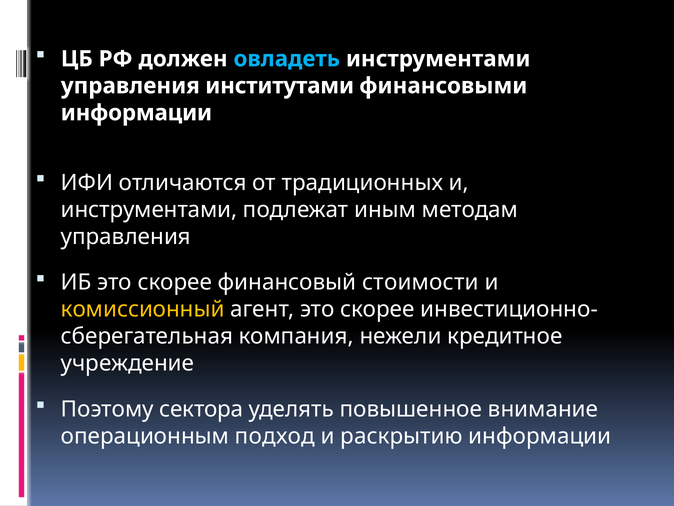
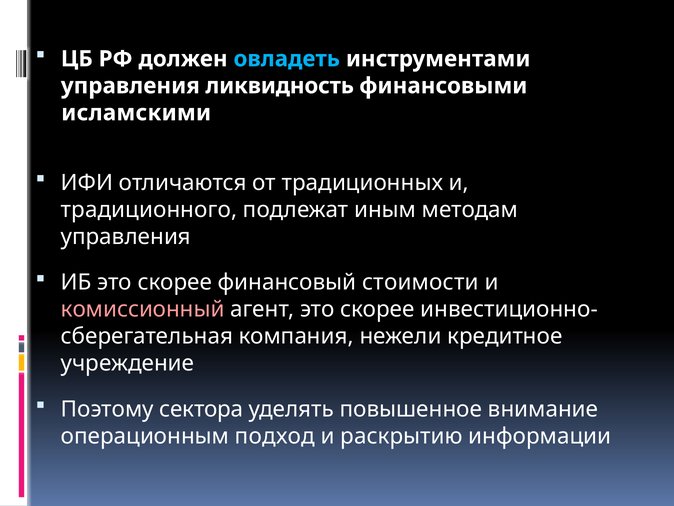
институтами: институтами -> ликвидность
информации at (136, 113): информации -> исламскими
инструментами at (149, 210): инструментами -> традиционного
комиссионный colour: yellow -> pink
